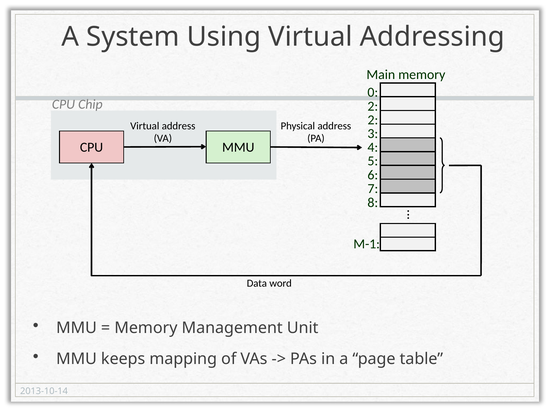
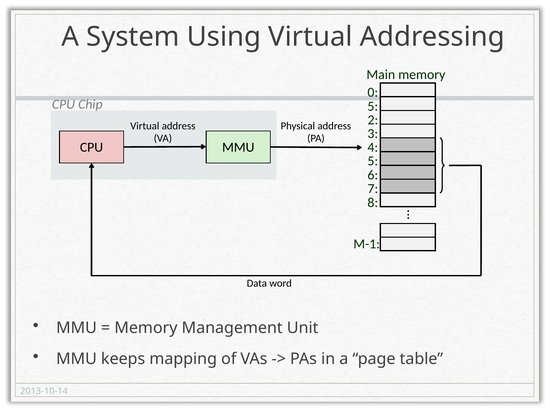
2 at (373, 106): 2 -> 5
